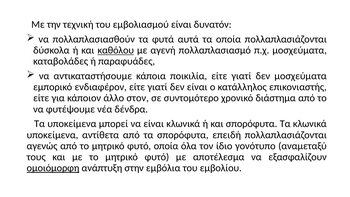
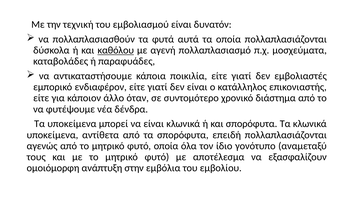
δεν μοσχεύματα: μοσχεύματα -> εμβολιαστές
στον: στον -> όταν
ομοιόμορφη underline: present -> none
